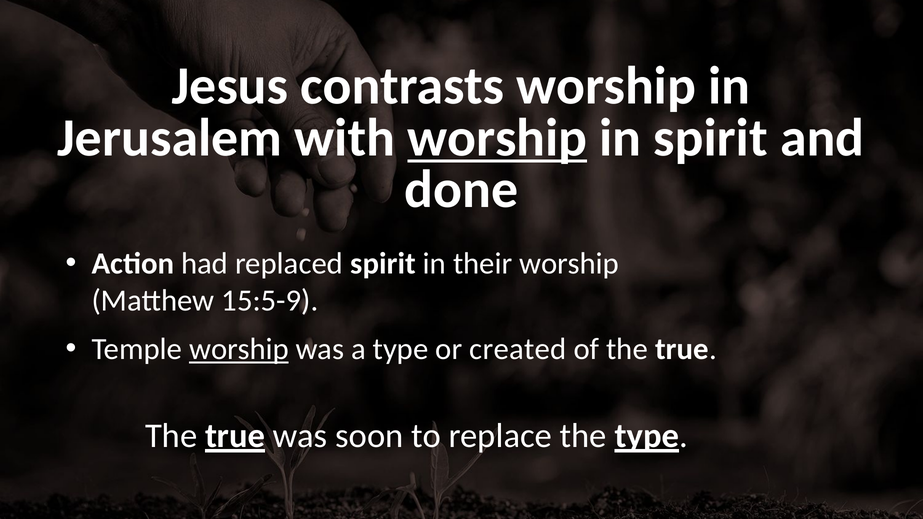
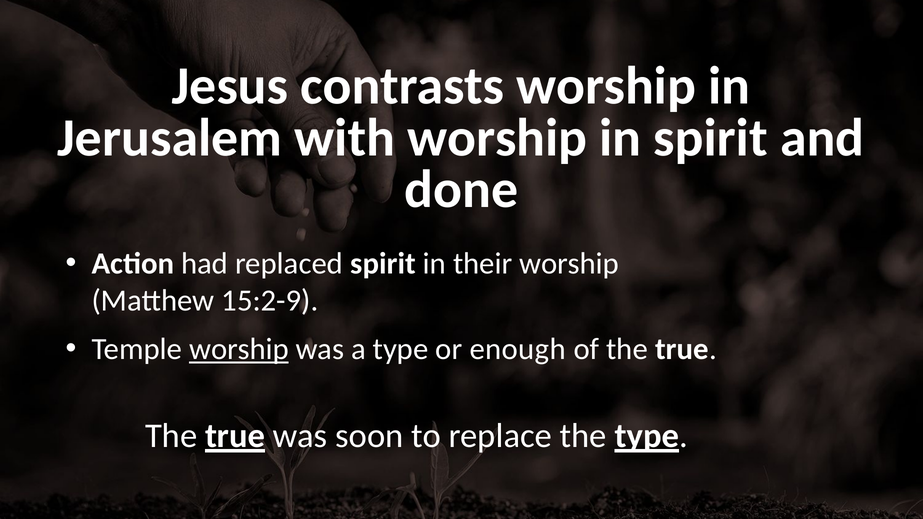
worship at (497, 138) underline: present -> none
15:5-9: 15:5-9 -> 15:2-9
created: created -> enough
